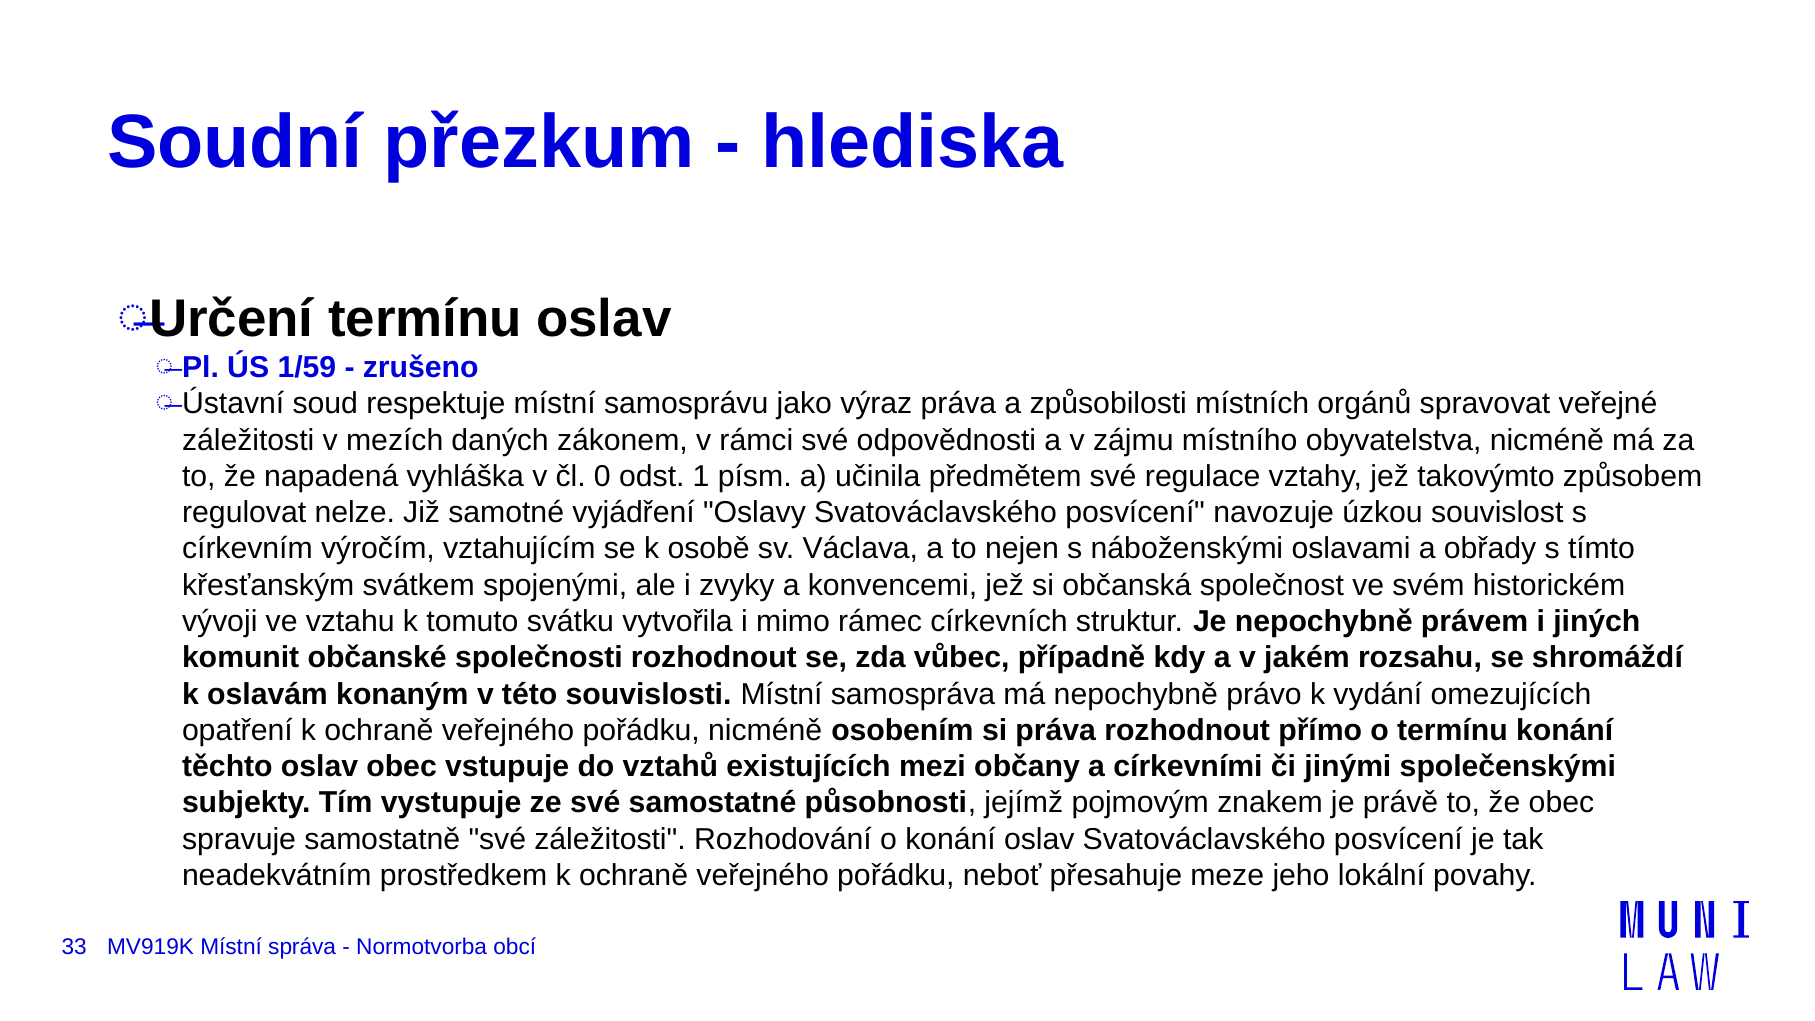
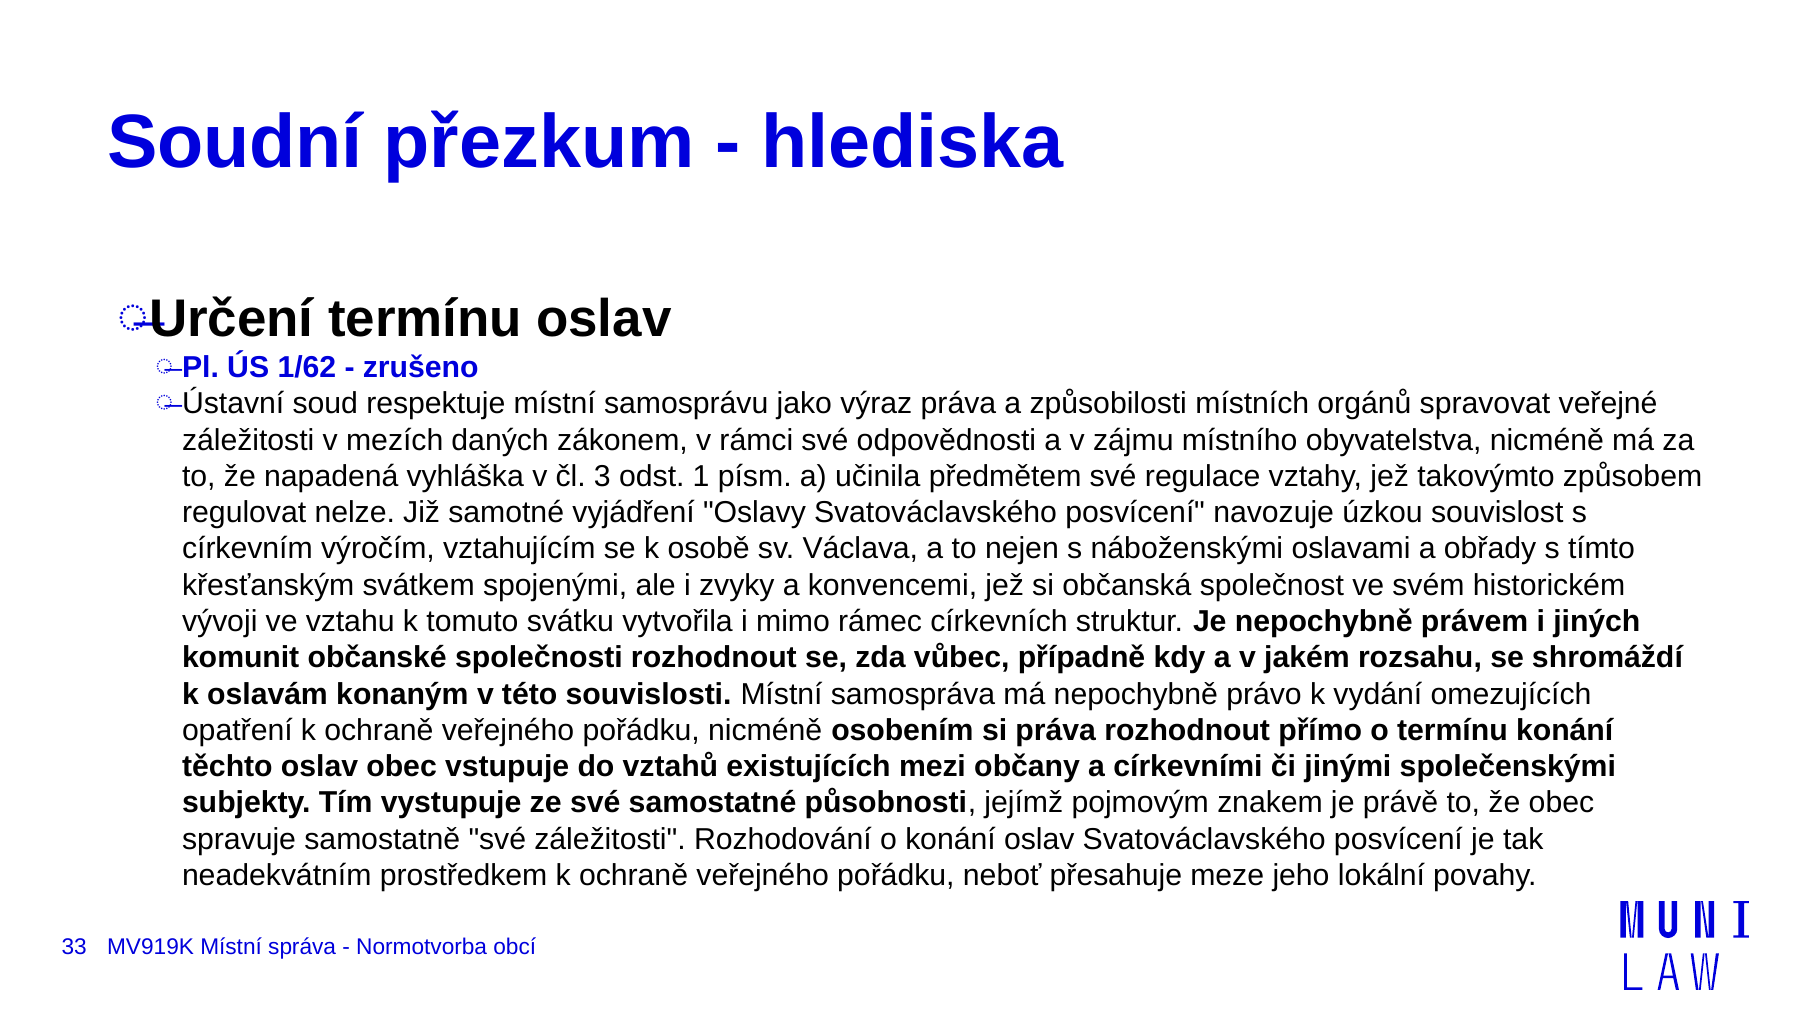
1/59: 1/59 -> 1/62
0: 0 -> 3
